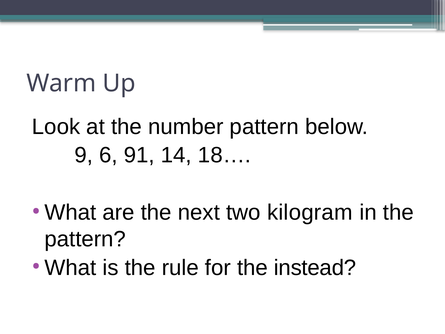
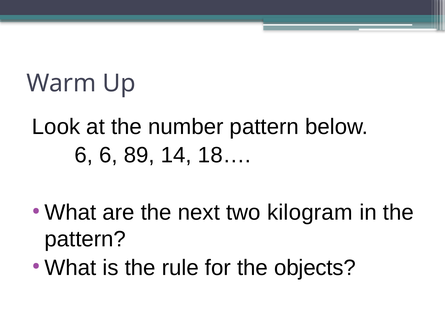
9 at (84, 155): 9 -> 6
91: 91 -> 89
instead: instead -> objects
